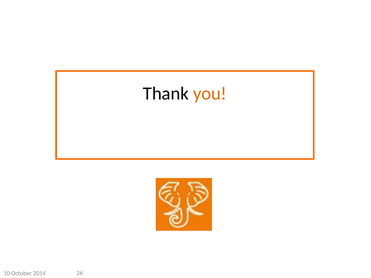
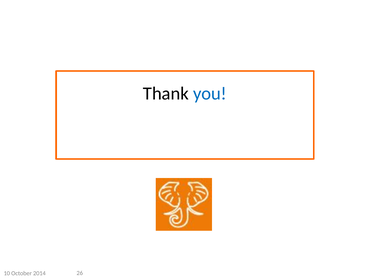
you colour: orange -> blue
